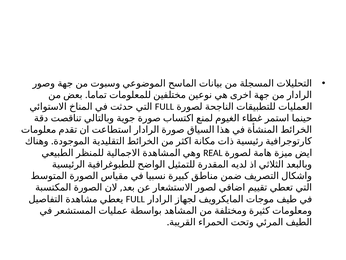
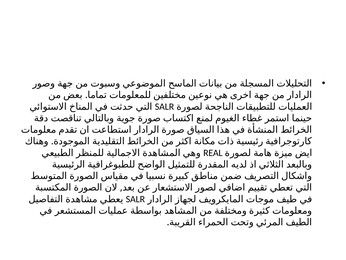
FULL at (164, 106): FULL -> SALR
FULL at (135, 199): FULL -> SALR
